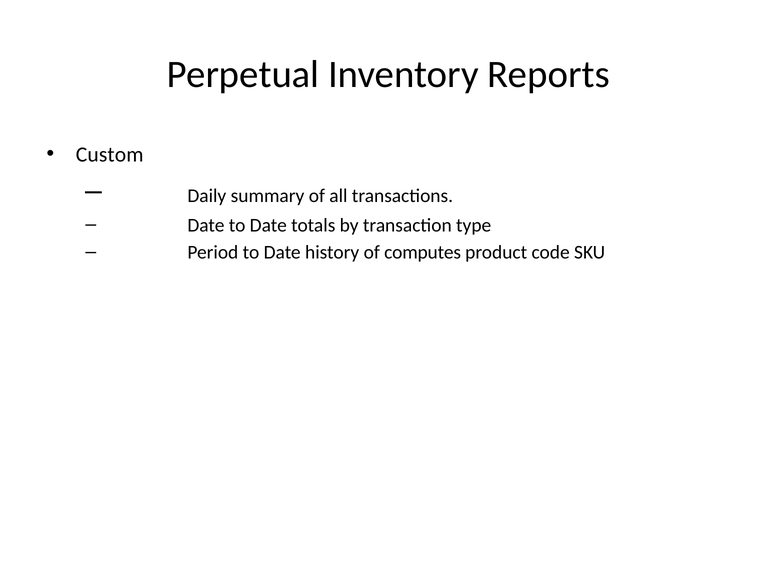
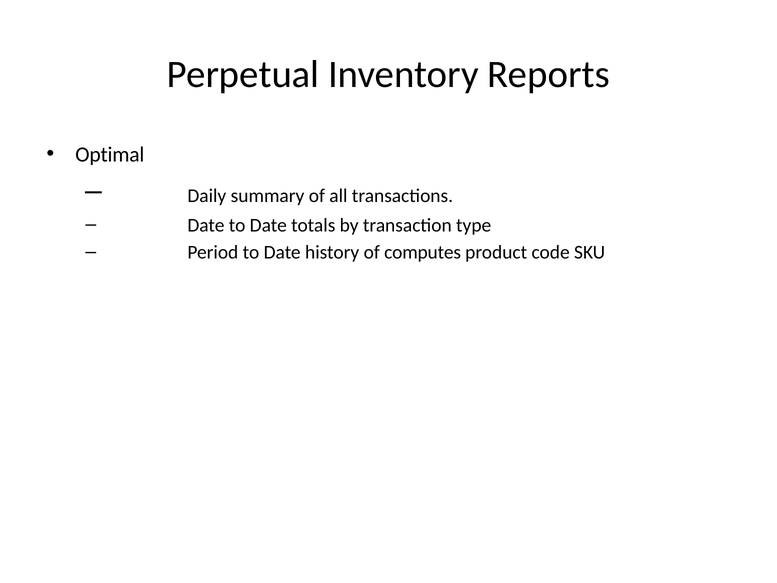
Custom: Custom -> Optimal
